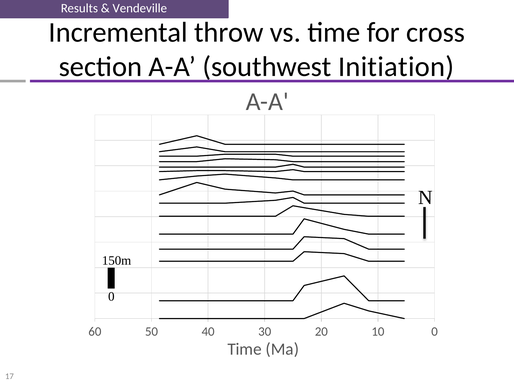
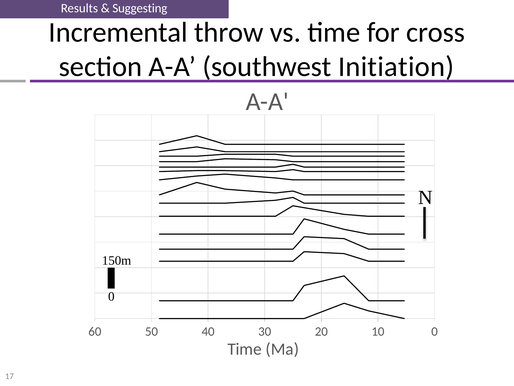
Vendeville: Vendeville -> Suggesting
